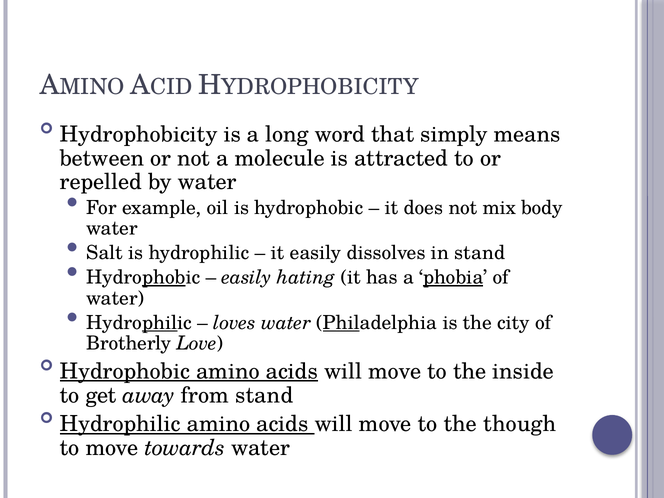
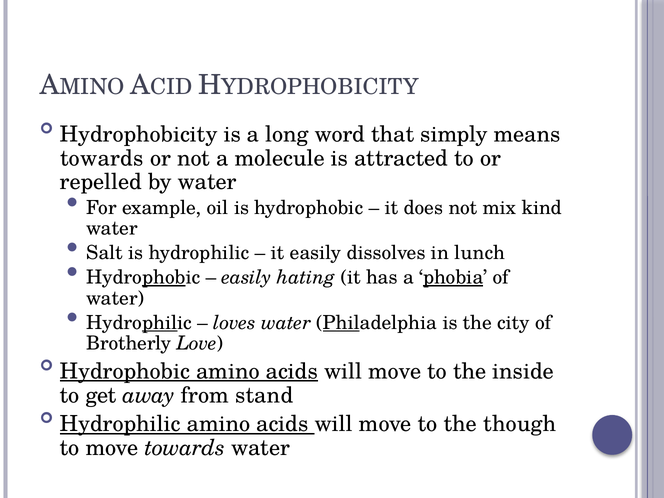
between at (102, 158): between -> towards
body: body -> kind
in stand: stand -> lunch
